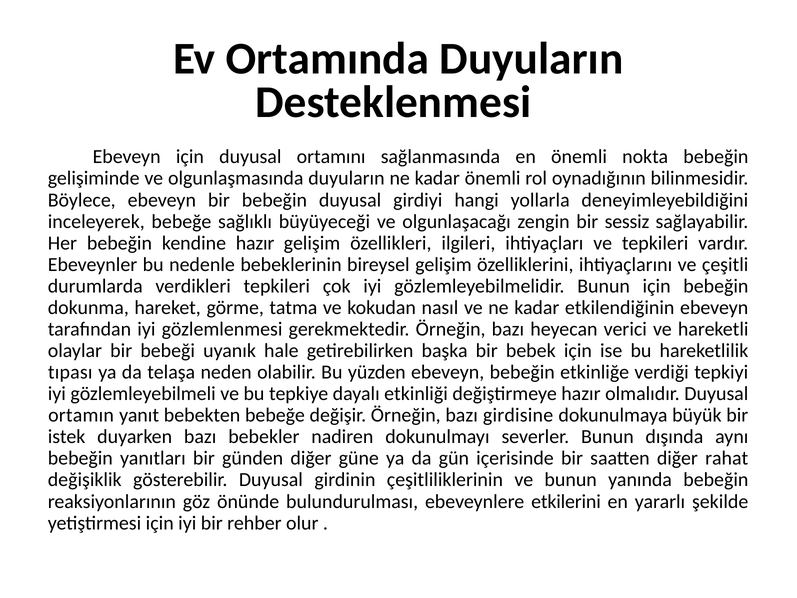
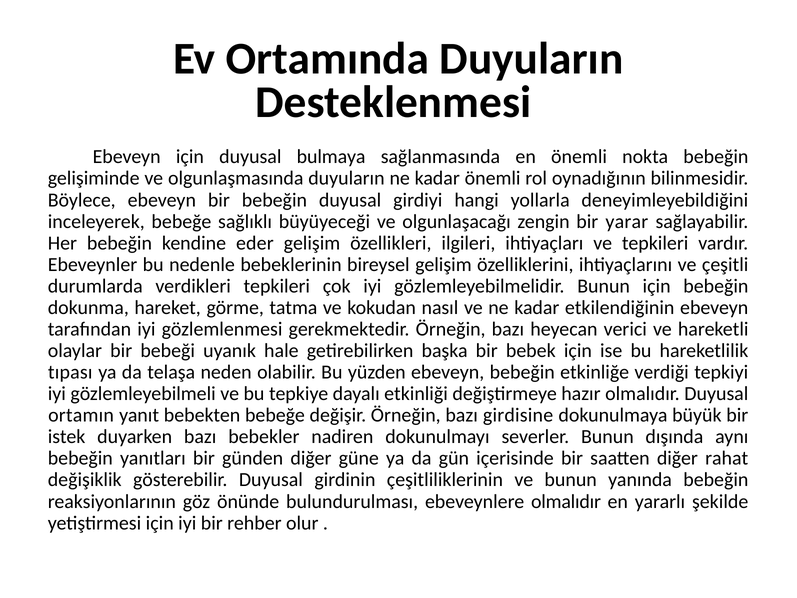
ortamını: ortamını -> bulmaya
sessiz: sessiz -> yarar
kendine hazır: hazır -> eder
ebeveynlere etkilerini: etkilerini -> olmalıdır
